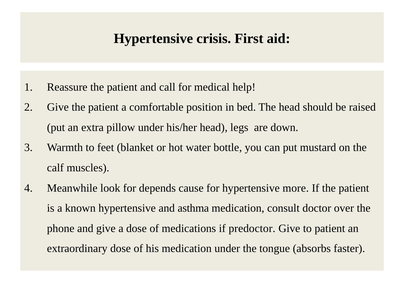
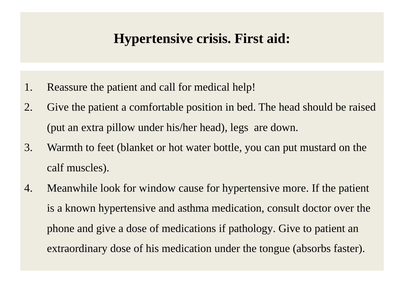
depends: depends -> window
predoctor: predoctor -> pathology
